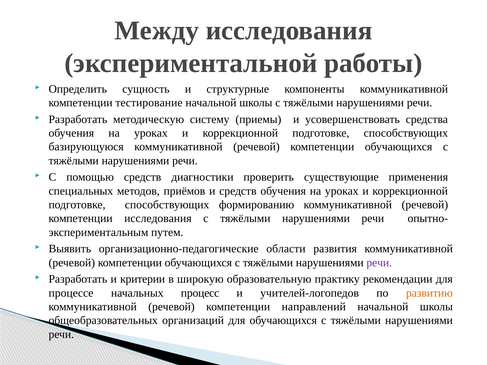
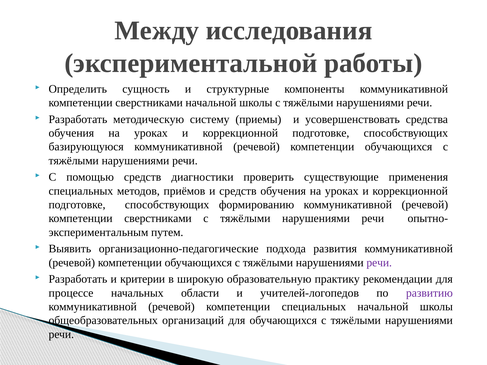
тестирование at (149, 103): тестирование -> сверстниками
исследования at (158, 219): исследования -> сверстниками
области: области -> подхода
процесс: процесс -> области
развитию colour: orange -> purple
компетенции направлений: направлений -> специальных
